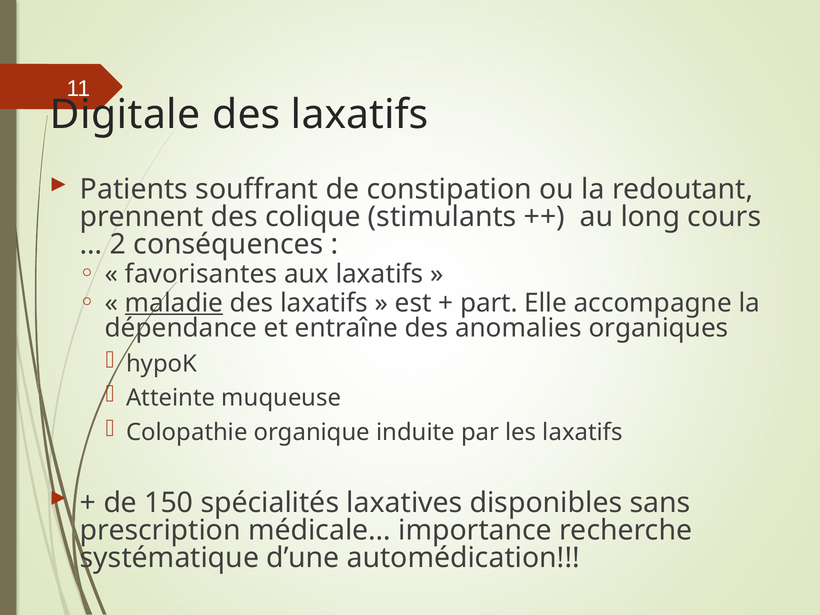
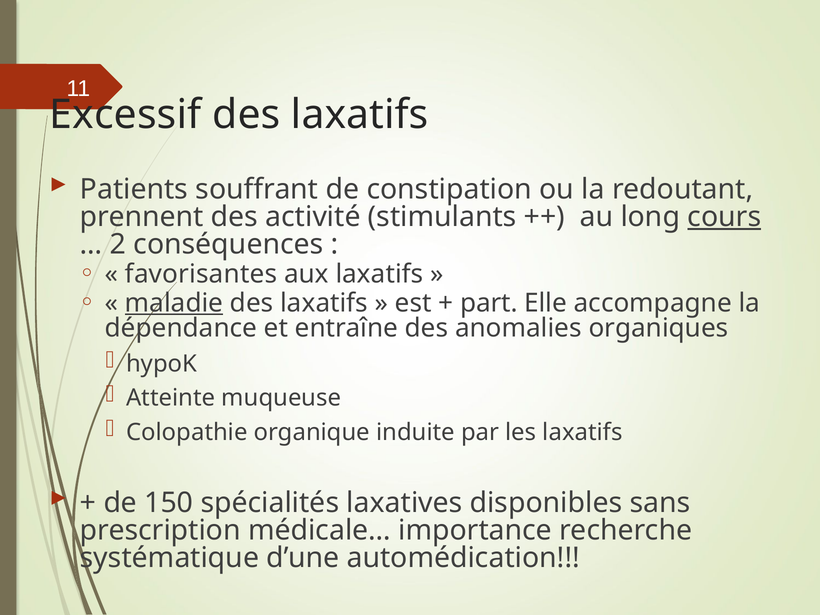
Digitale: Digitale -> Excessif
colique: colique -> activité
cours underline: none -> present
